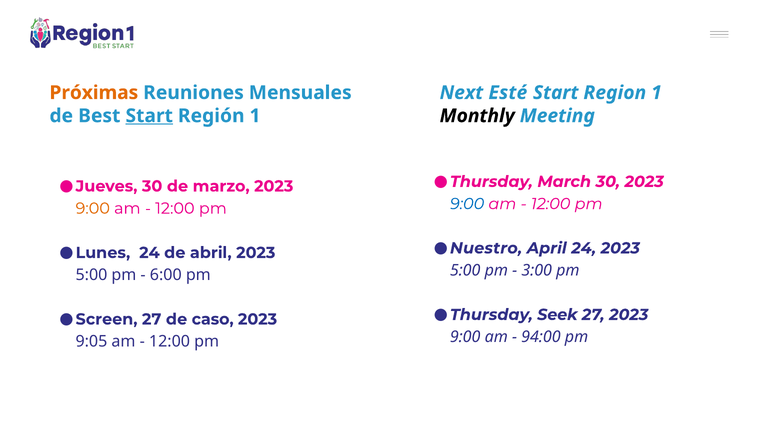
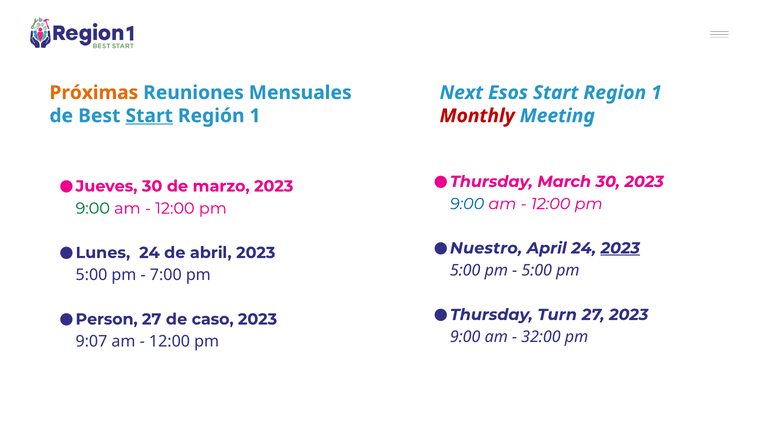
Esté: Esté -> Esos
Monthly colour: black -> red
9:00 at (93, 208) colour: orange -> green
2023 at (620, 248) underline: none -> present
3:00 at (537, 270): 3:00 -> 5:00
6:00: 6:00 -> 7:00
Seek: Seek -> Turn
Screen: Screen -> Person
94:00: 94:00 -> 32:00
9:05: 9:05 -> 9:07
